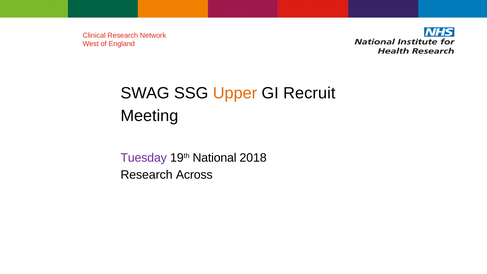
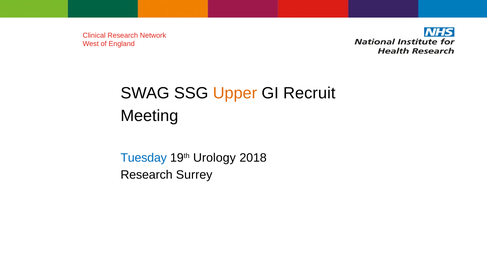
Tuesday colour: purple -> blue
National: National -> Urology
Across: Across -> Surrey
